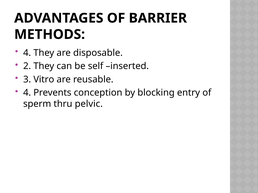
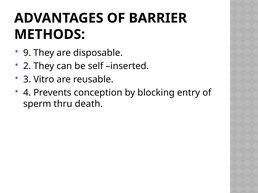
4 at (27, 53): 4 -> 9
pelvic: pelvic -> death
